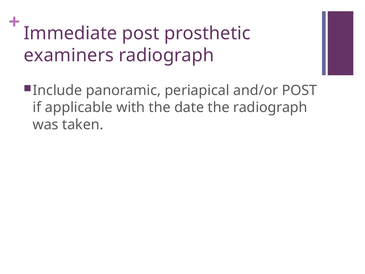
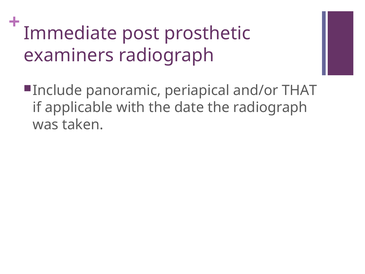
and/or POST: POST -> THAT
